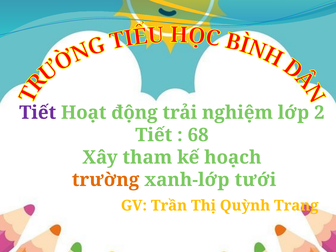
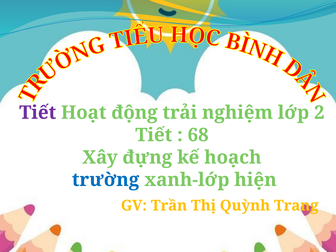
tham: tham -> đựng
trường colour: orange -> blue
tưới: tưới -> hiện
